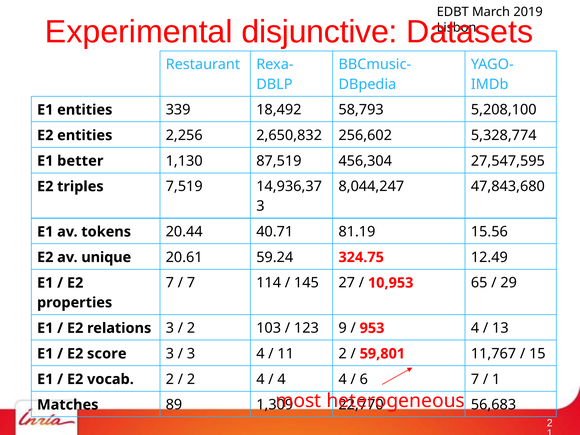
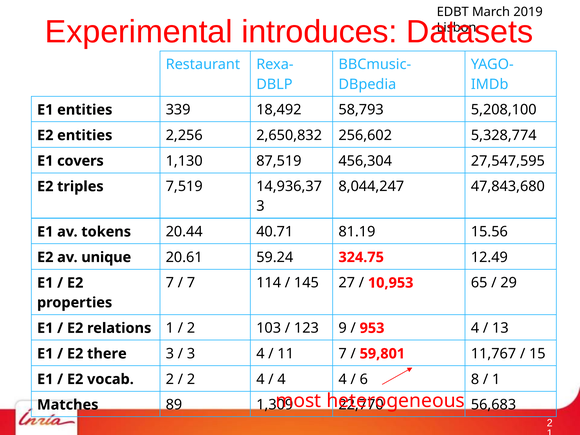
disjunctive: disjunctive -> introduces
better: better -> covers
relations 3: 3 -> 1
score: score -> there
11 2: 2 -> 7
6 7: 7 -> 8
